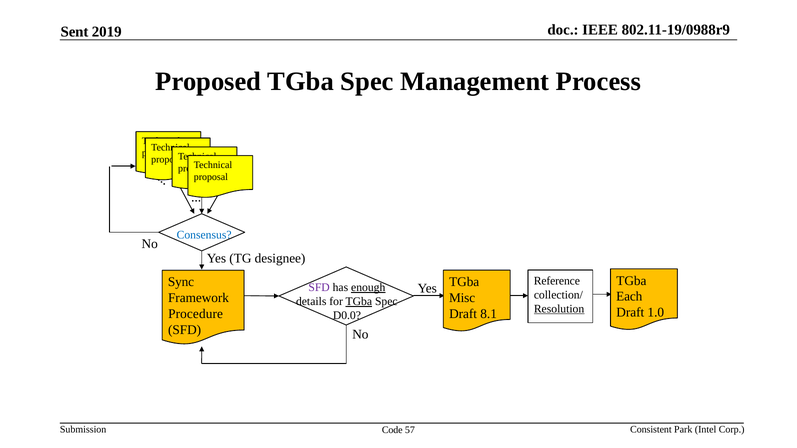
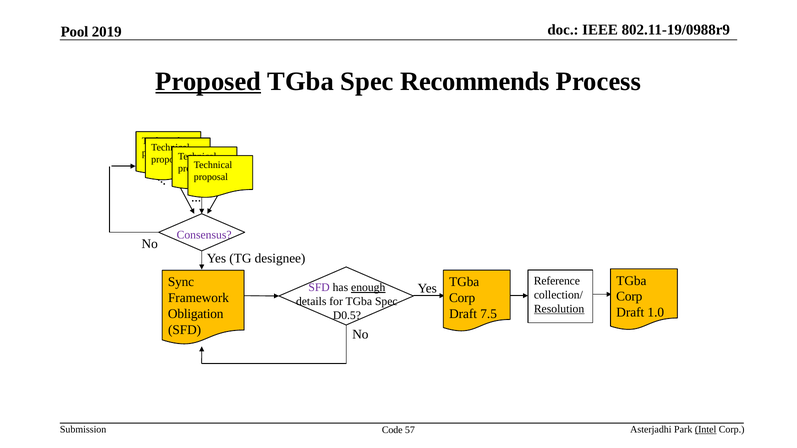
Sent: Sent -> Pool
Proposed underline: none -> present
Management: Management -> Recommends
Consensus colour: blue -> purple
Each at (629, 297): Each -> Corp
Misc at (462, 298): Misc -> Corp
TGba at (359, 302) underline: present -> none
8.1: 8.1 -> 7.5
Procedure: Procedure -> Obligation
D0.0: D0.0 -> D0.5
Consistent: Consistent -> Asterjadhi
Intel underline: none -> present
